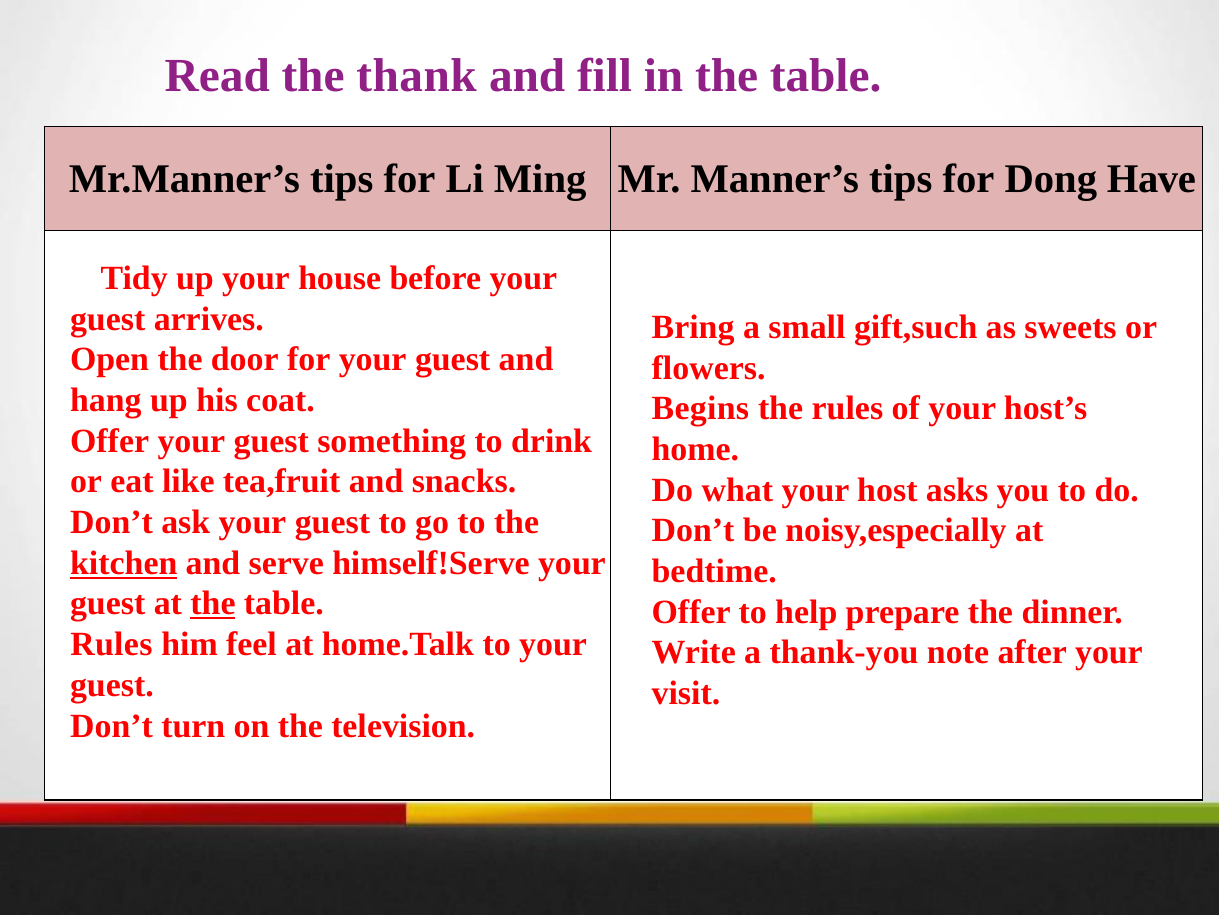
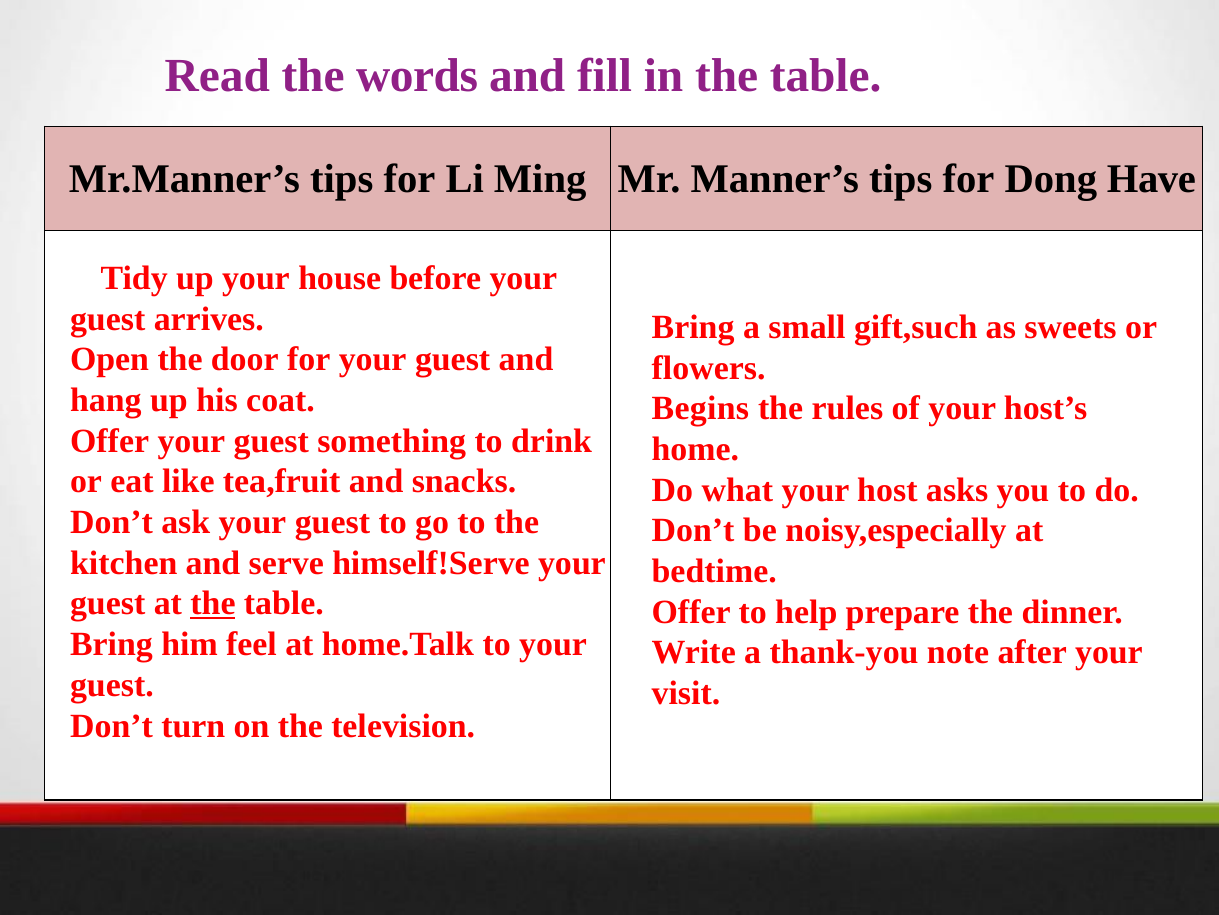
thank: thank -> words
kitchen underline: present -> none
Rules at (111, 644): Rules -> Bring
